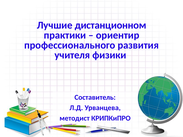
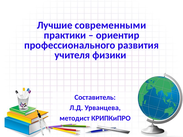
дистанционном: дистанционном -> современными
